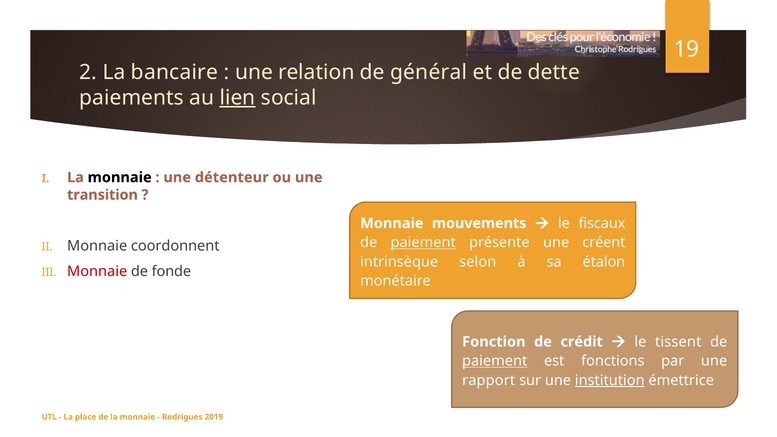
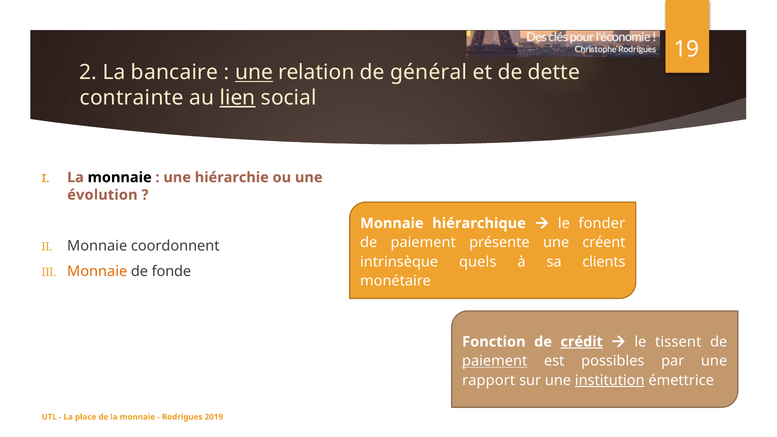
une at (254, 72) underline: none -> present
paiements: paiements -> contrainte
détenteur: détenteur -> hiérarchie
transition: transition -> évolution
mouvements: mouvements -> hiérarchique
fiscaux: fiscaux -> fonder
paiement at (423, 243) underline: present -> none
selon: selon -> quels
étalon: étalon -> clients
Monnaie at (97, 272) colour: red -> orange
crédit underline: none -> present
fonctions: fonctions -> possibles
